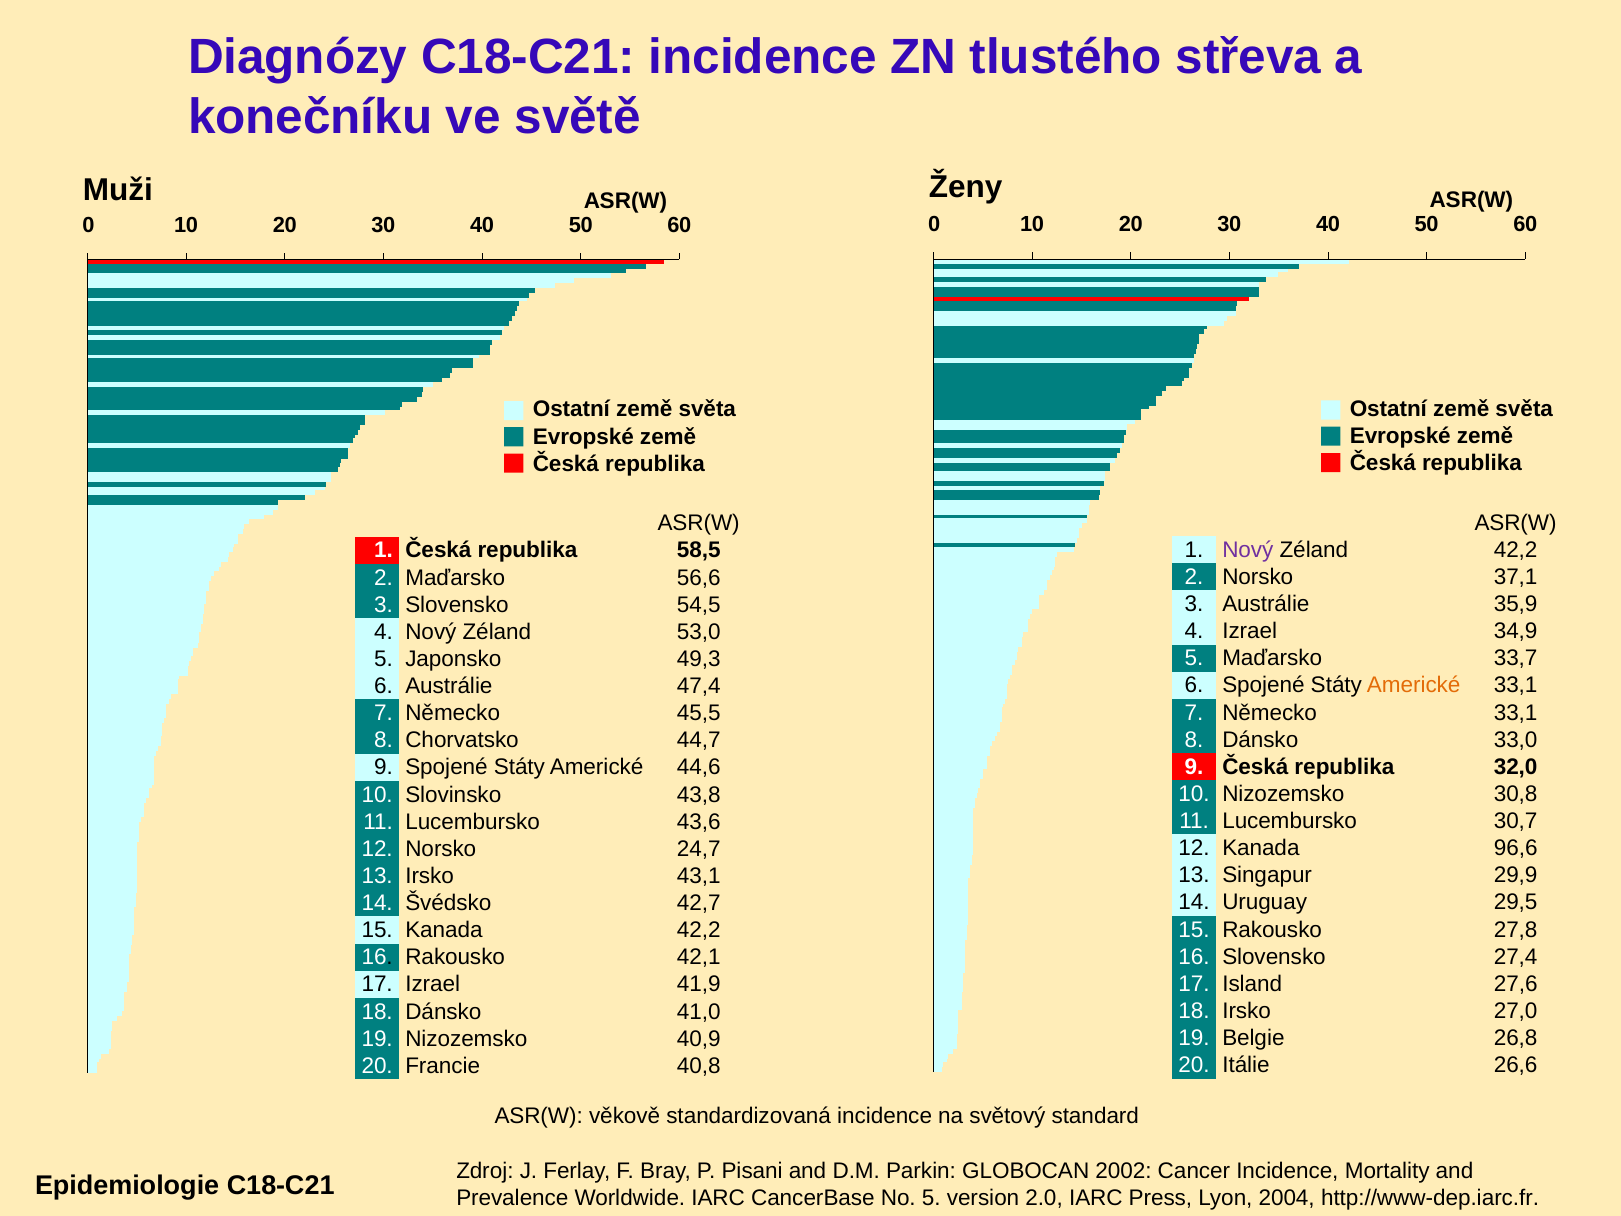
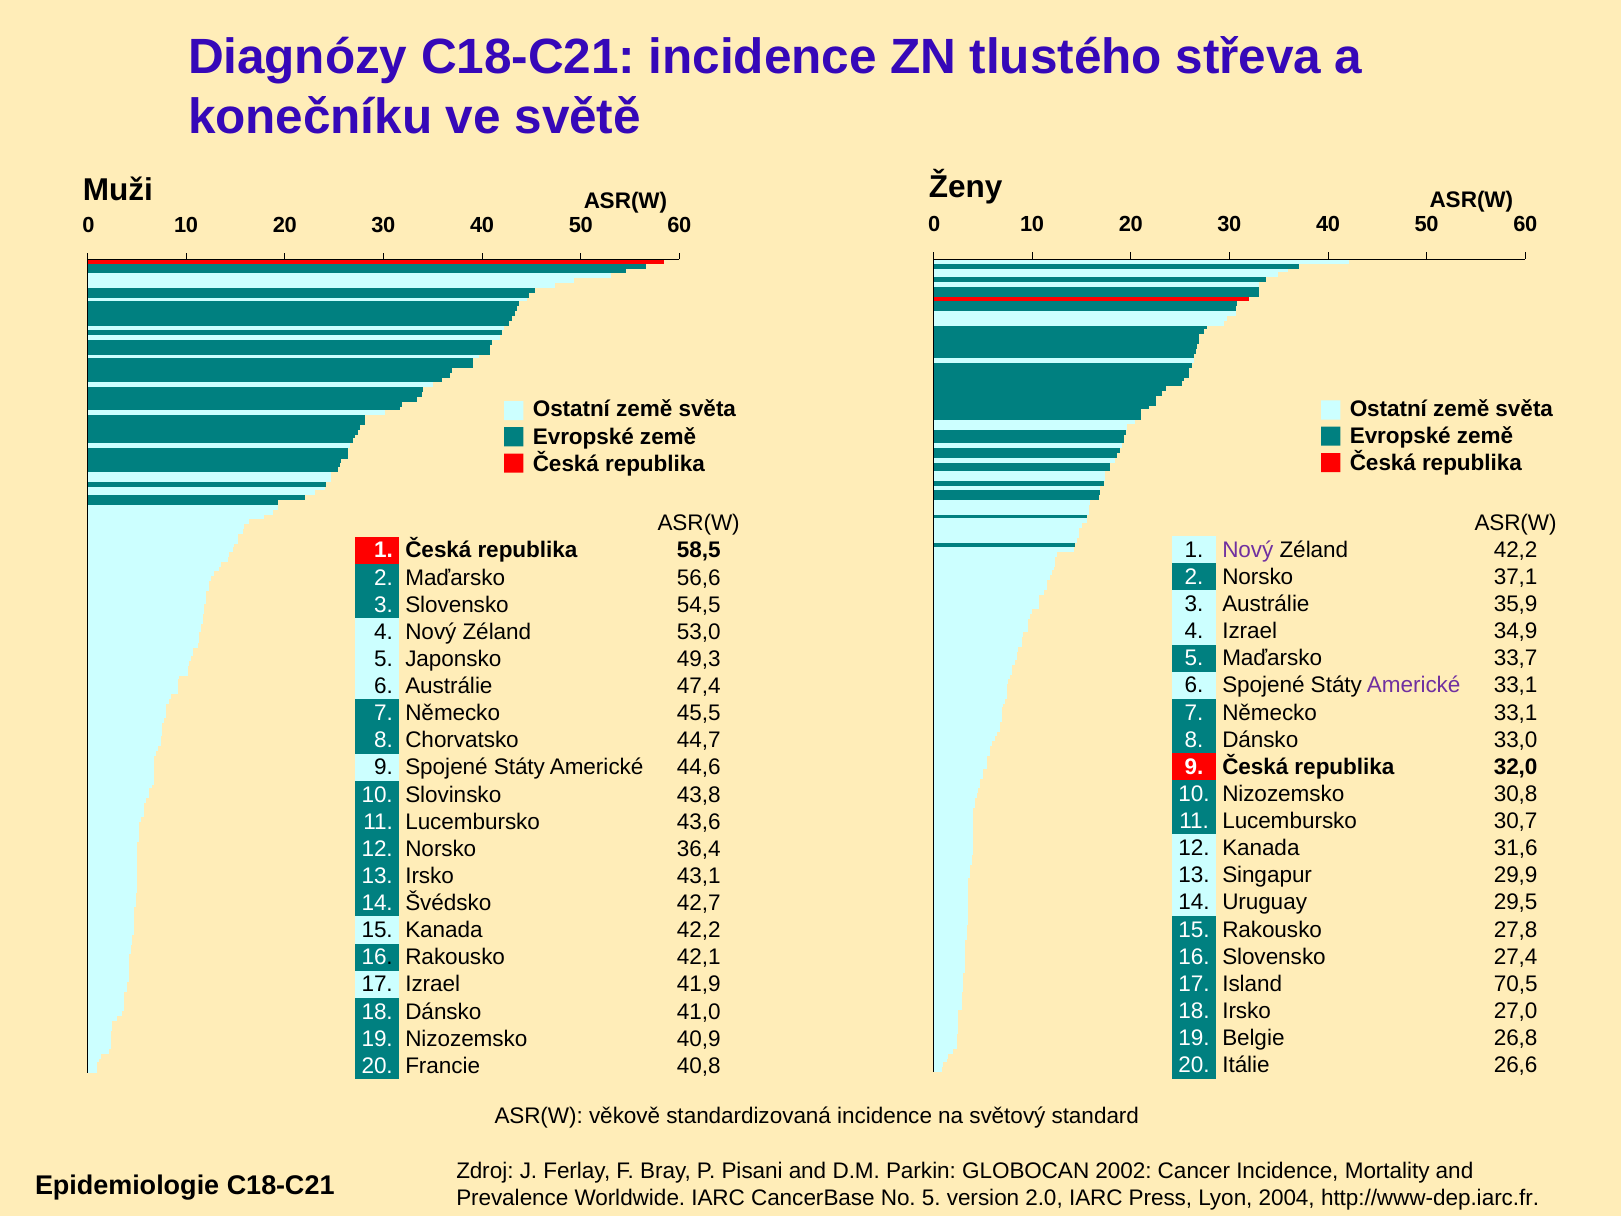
Americké at (1414, 685) colour: orange -> purple
96,6: 96,6 -> 31,6
24,7: 24,7 -> 36,4
27,6: 27,6 -> 70,5
